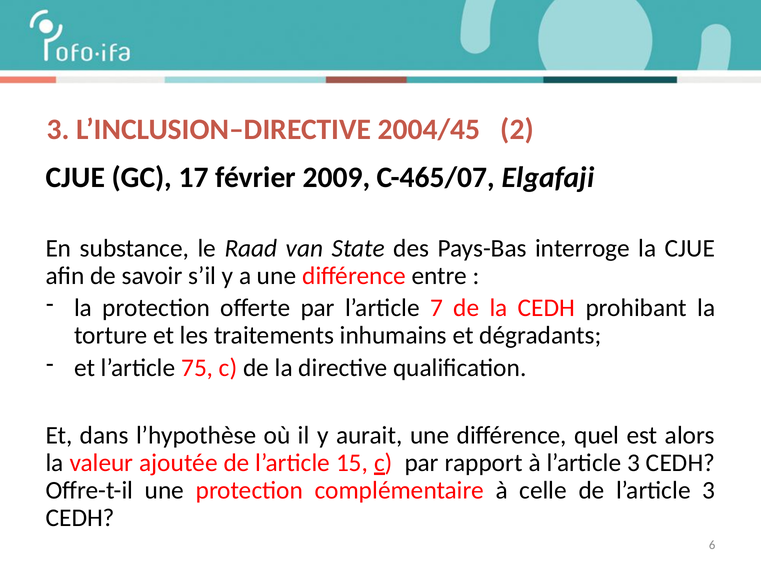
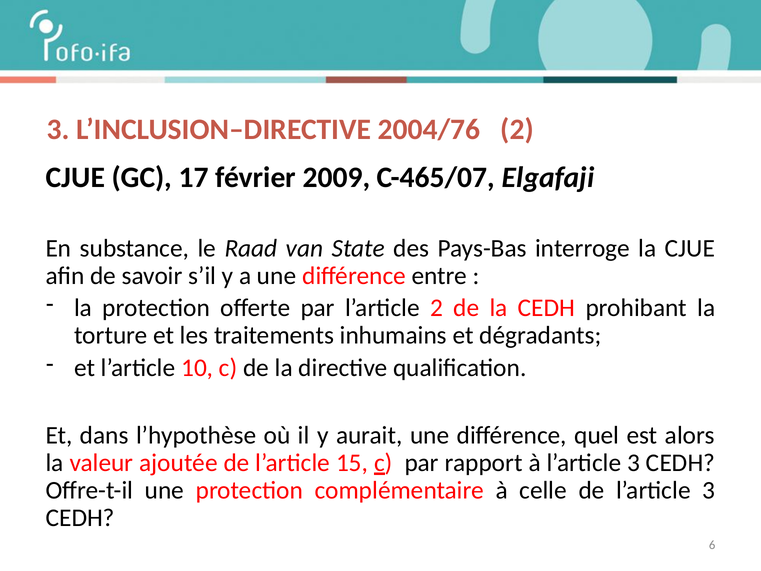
2004/45: 2004/45 -> 2004/76
l’article 7: 7 -> 2
75: 75 -> 10
